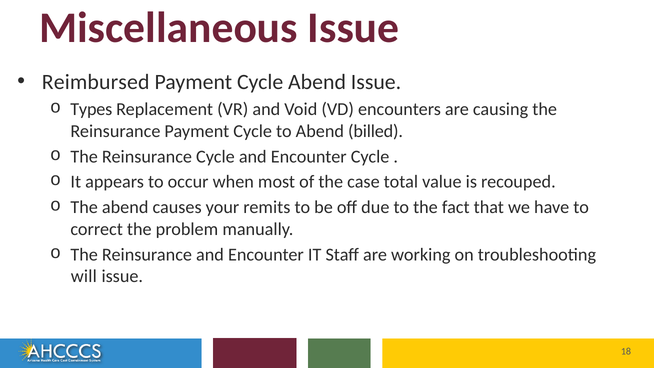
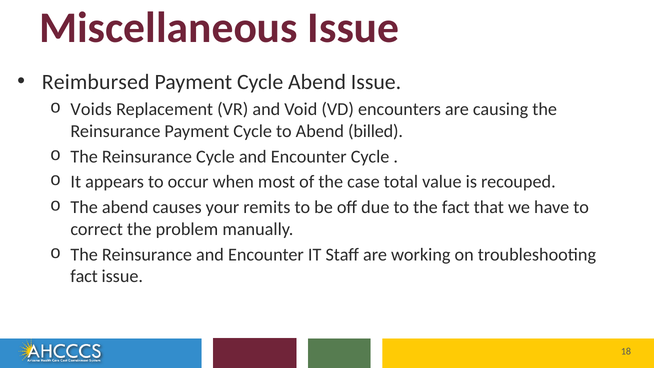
Types: Types -> Voids
will at (84, 276): will -> fact
